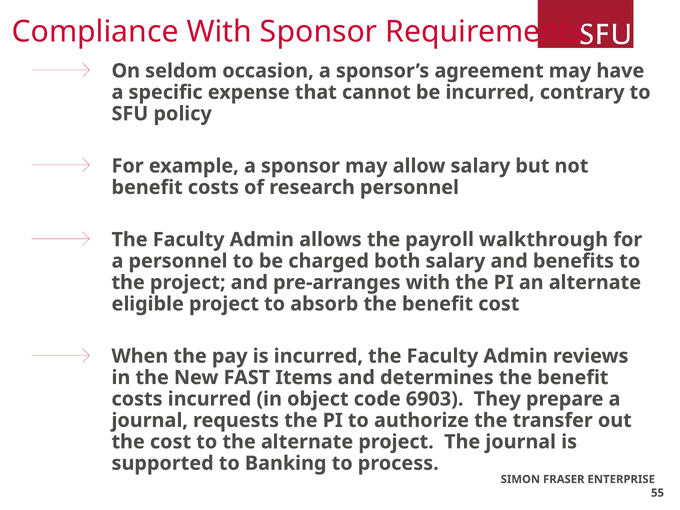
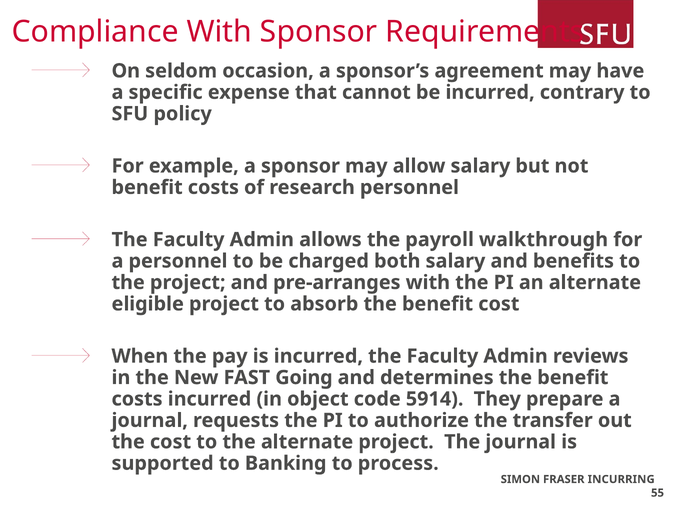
Items: Items -> Going
6903: 6903 -> 5914
ENTERPRISE: ENTERPRISE -> INCURRING
